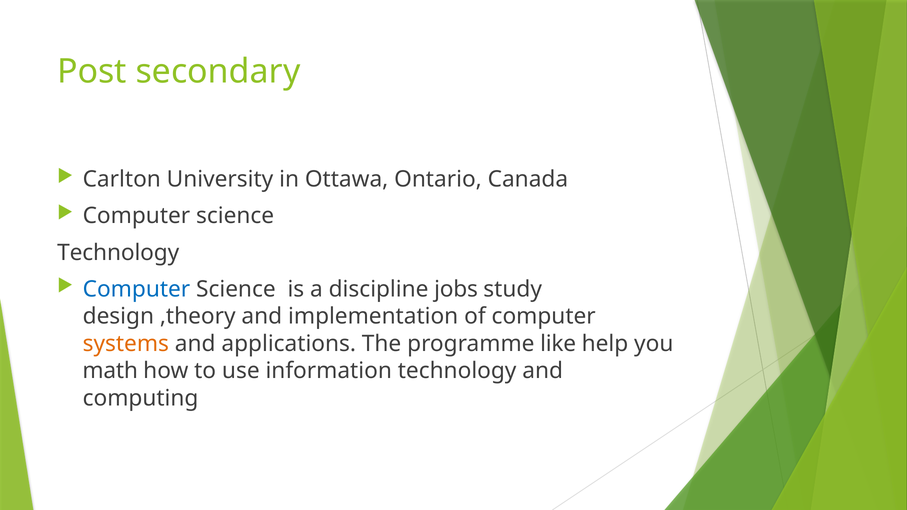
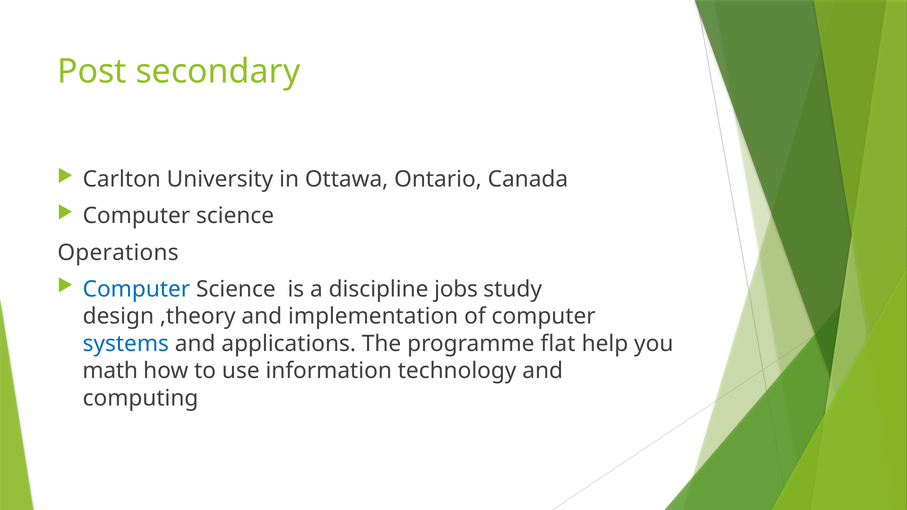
Technology at (118, 253): Technology -> Operations
systems colour: orange -> blue
like: like -> flat
